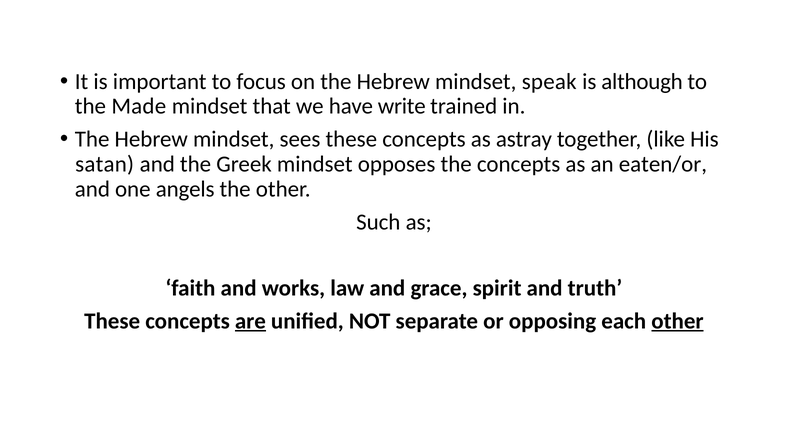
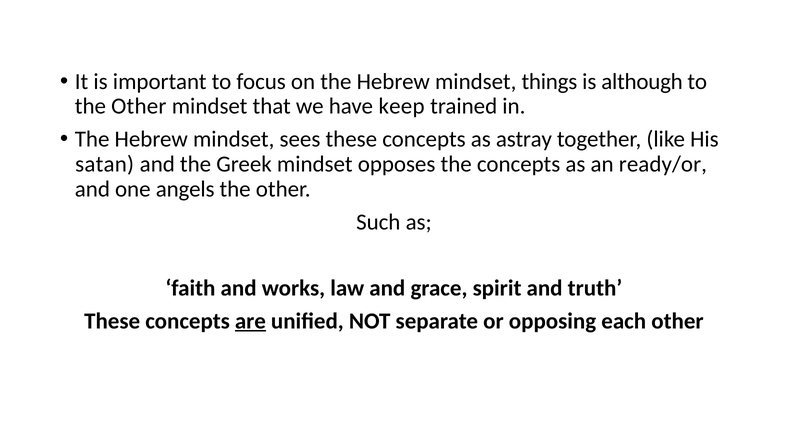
speak: speak -> things
Made at (139, 106): Made -> Other
write: write -> keep
eaten/or: eaten/or -> ready/or
other at (677, 321) underline: present -> none
